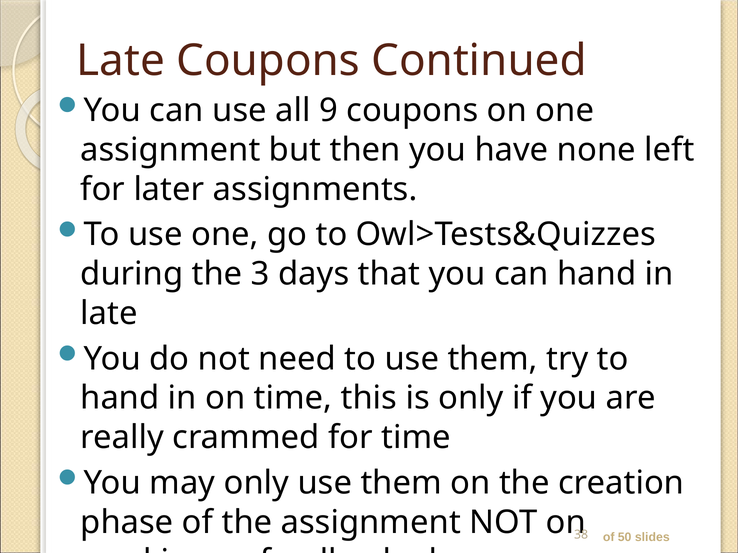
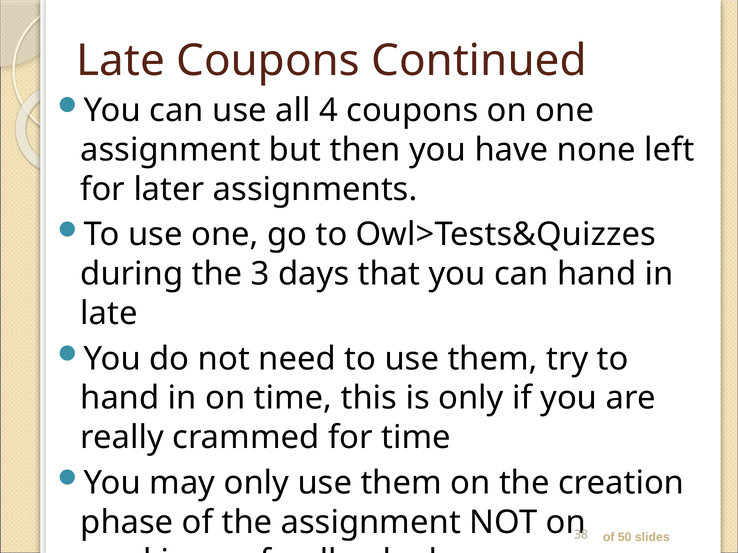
9: 9 -> 4
